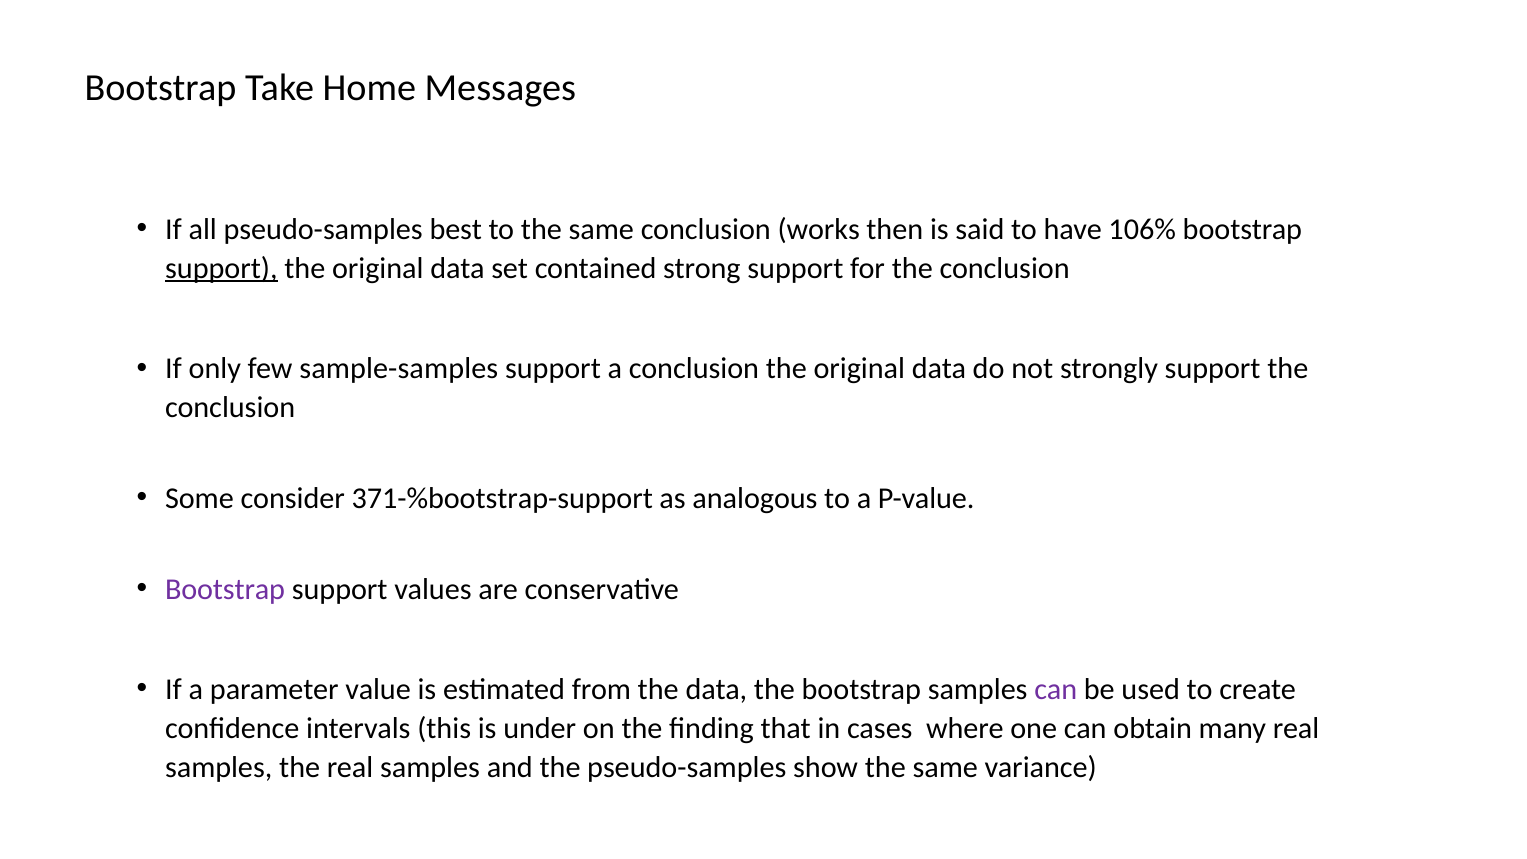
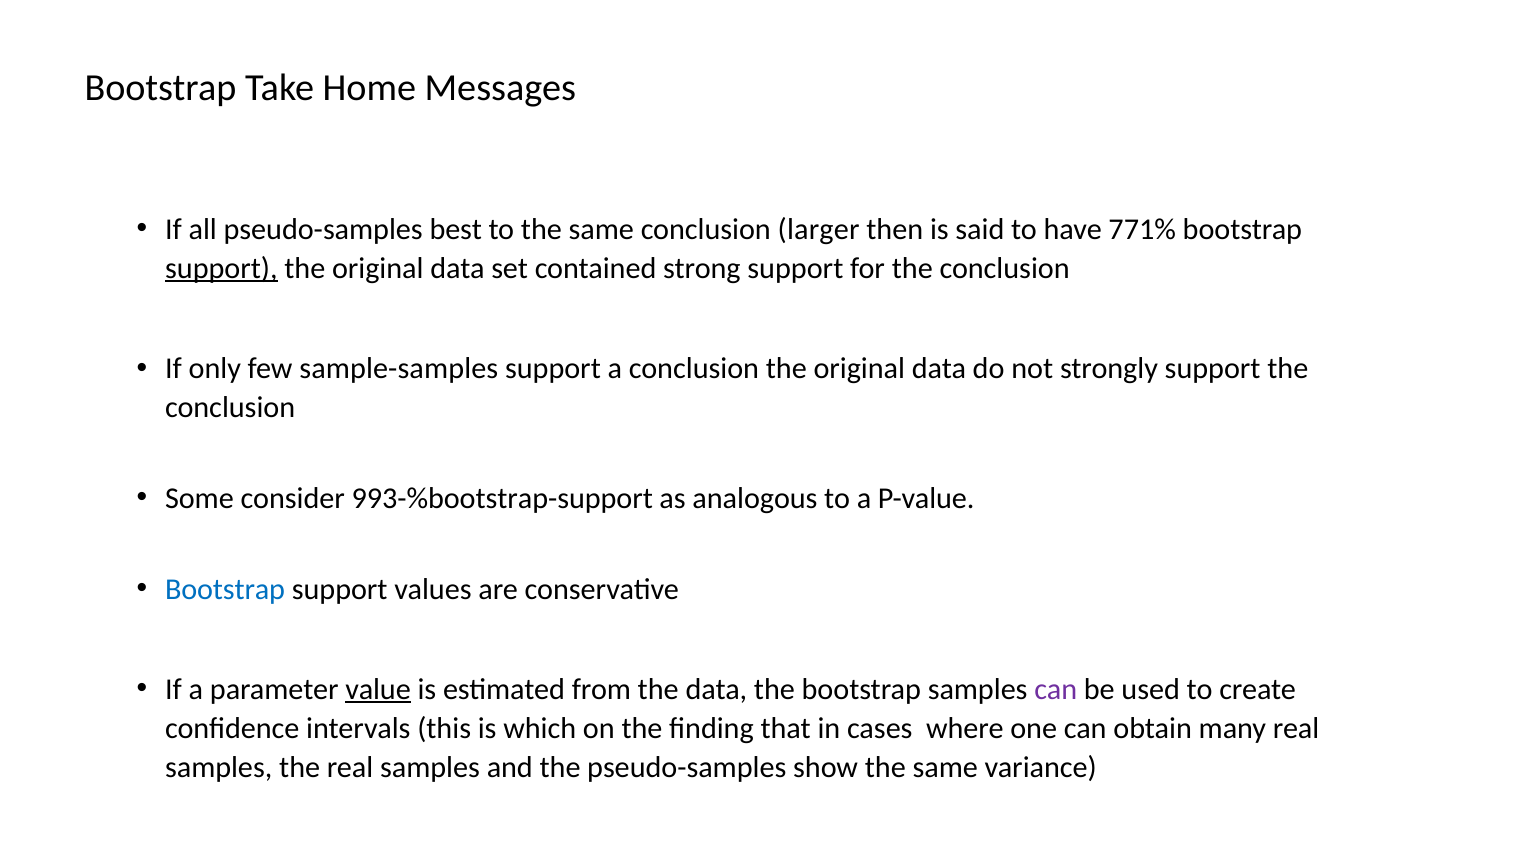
works: works -> larger
106%: 106% -> 771%
371-%bootstrap-support: 371-%bootstrap-support -> 993-%bootstrap-support
Bootstrap at (225, 589) colour: purple -> blue
value underline: none -> present
under: under -> which
